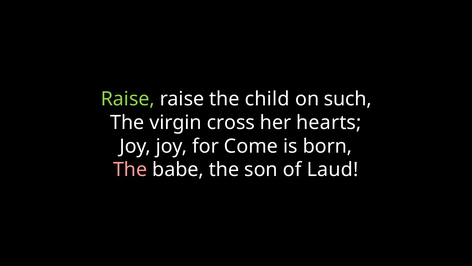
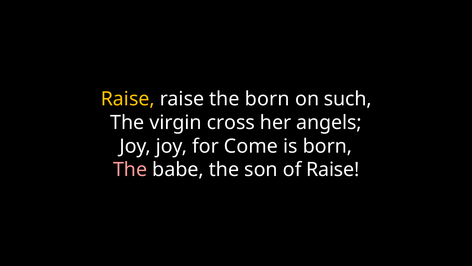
Raise at (128, 99) colour: light green -> yellow
the child: child -> born
hearts: hearts -> angels
of Laud: Laud -> Raise
